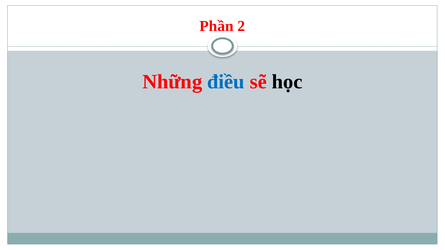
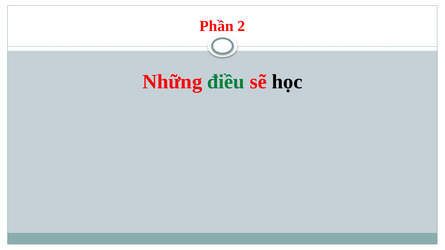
điều colour: blue -> green
